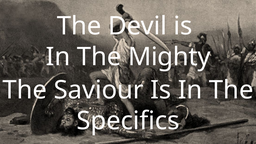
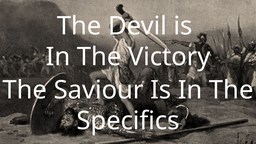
Mighty: Mighty -> Victory
